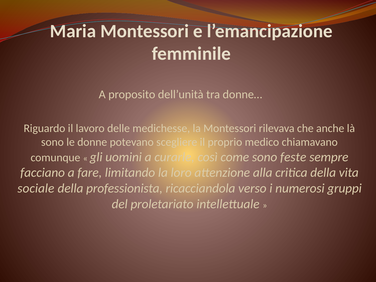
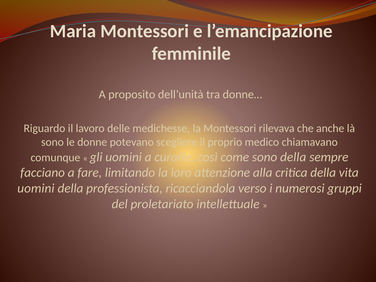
sono feste: feste -> della
sociale at (36, 188): sociale -> uomini
